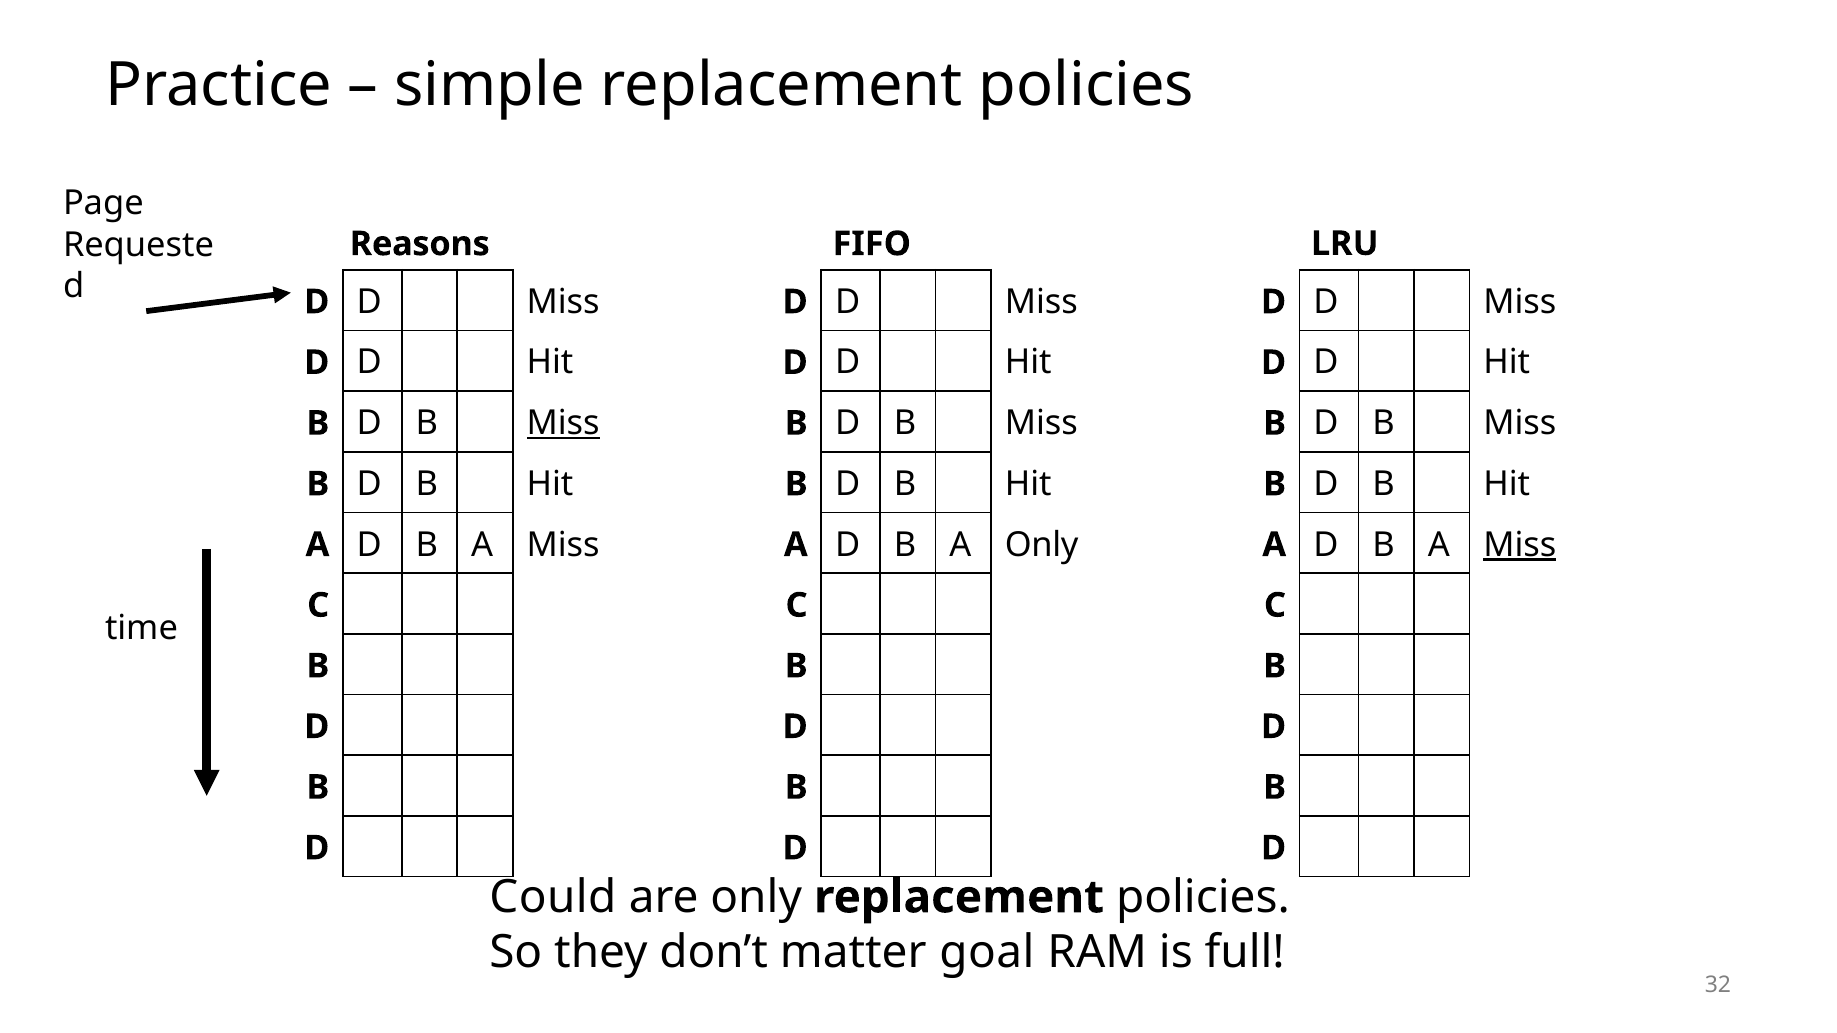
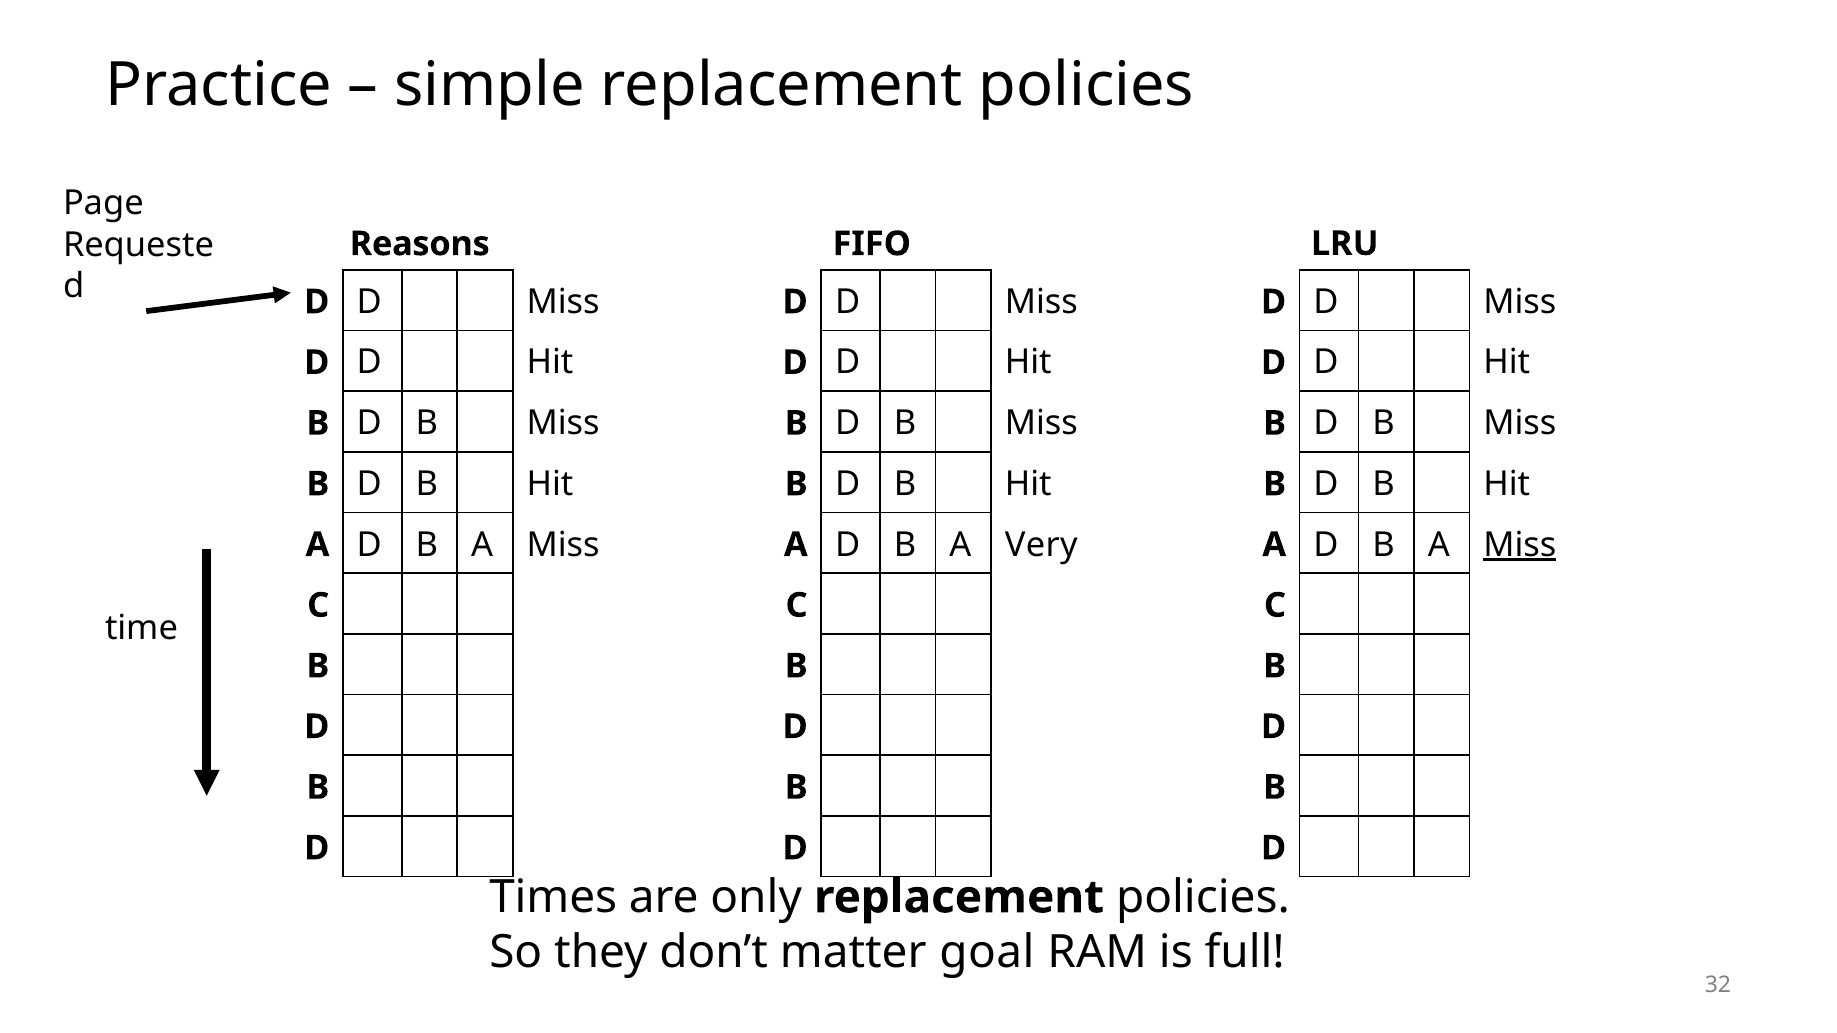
Miss at (563, 423) underline: present -> none
A Only: Only -> Very
Could: Could -> Times
